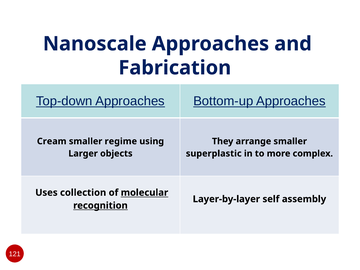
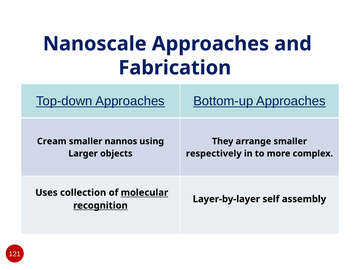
regime: regime -> nannos
superplastic: superplastic -> respectively
